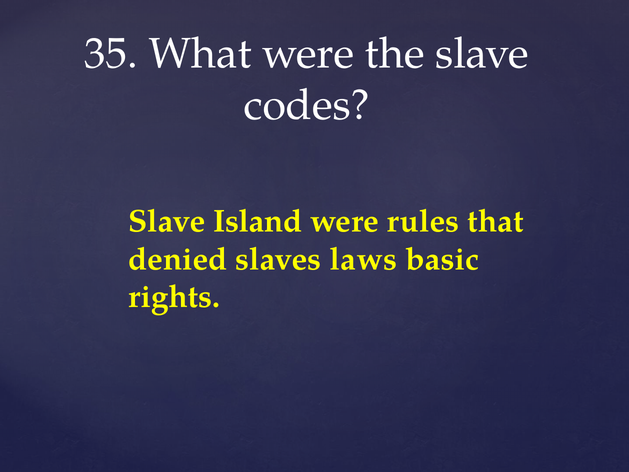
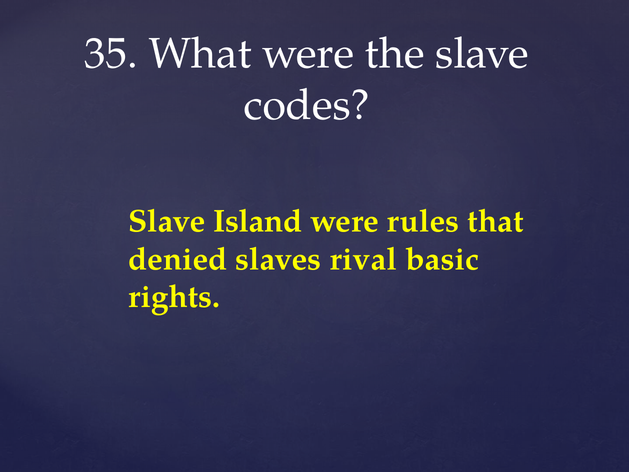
laws: laws -> rival
